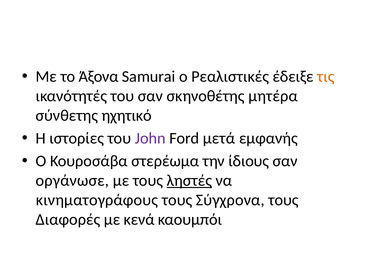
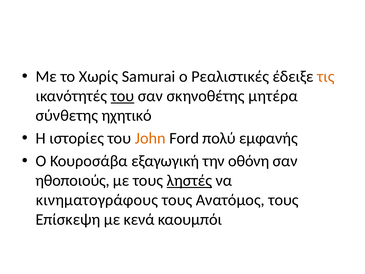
Άξονα: Άξονα -> Χωρίς
του at (122, 96) underline: none -> present
John colour: purple -> orange
μετά: μετά -> πολύ
στερέωμα: στερέωμα -> εξαγωγική
ίδιους: ίδιους -> οθόνη
οργάνωσε: οργάνωσε -> ηθοποιούς
Σύγχρονα: Σύγχρονα -> Ανατόμος
Διαφορές: Διαφορές -> Επίσκεψη
